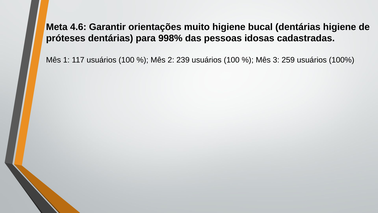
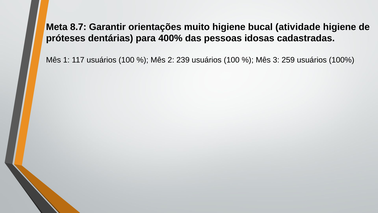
4.6: 4.6 -> 8.7
bucal dentárias: dentárias -> atividade
998%: 998% -> 400%
